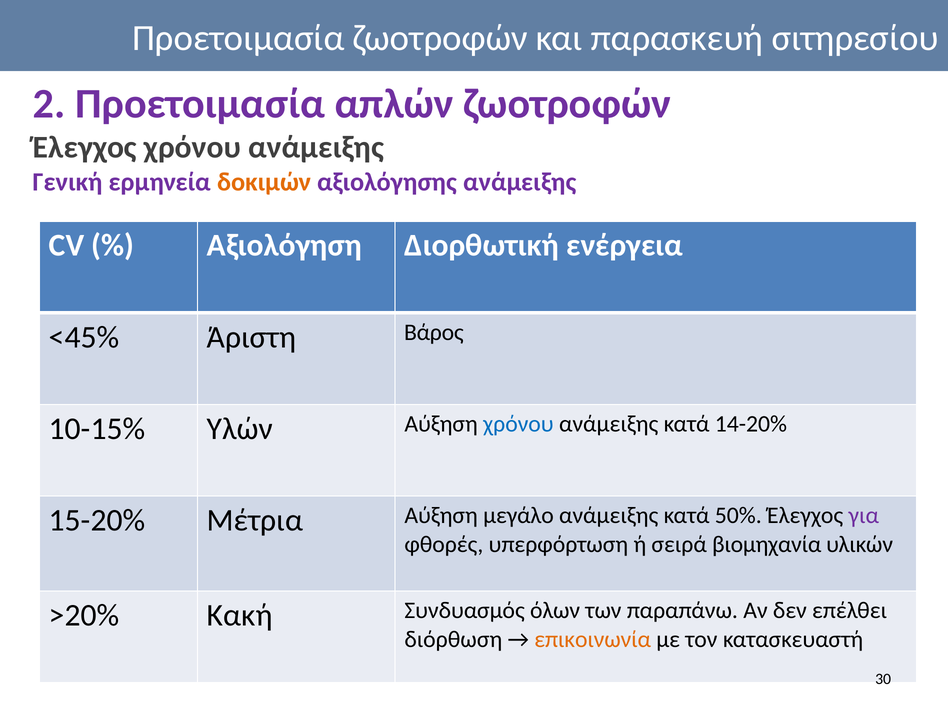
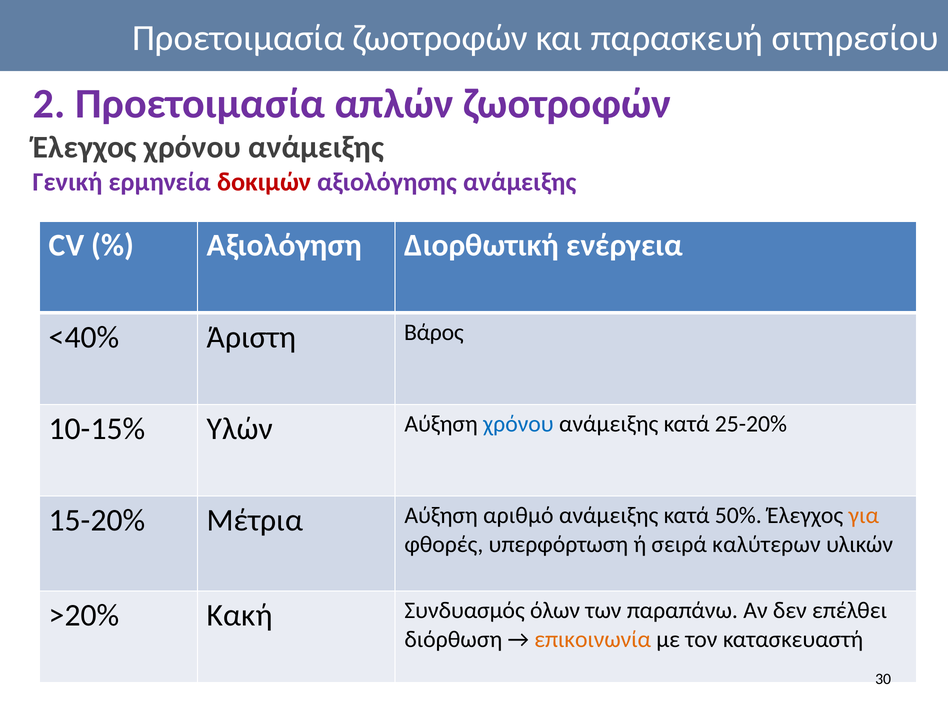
δοκιμών colour: orange -> red
<45%: <45% -> <40%
14-20%: 14-20% -> 25-20%
μεγάλο: μεγάλο -> αριθμό
για colour: purple -> orange
βιομηχανία: βιομηχανία -> καλύτερων
